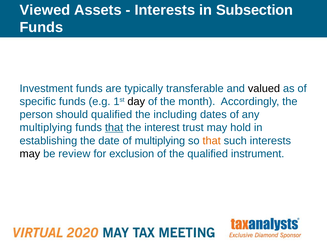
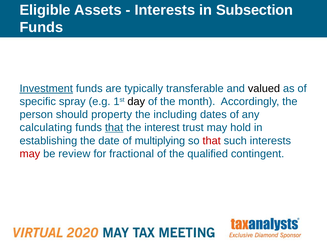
Viewed: Viewed -> Eligible
Investment underline: none -> present
specific funds: funds -> spray
should qualified: qualified -> property
multiplying at (46, 128): multiplying -> calculating
that at (212, 141) colour: orange -> red
may at (30, 154) colour: black -> red
exclusion: exclusion -> fractional
instrument: instrument -> contingent
